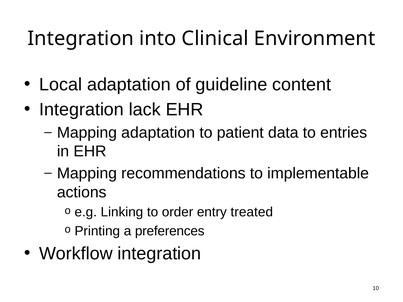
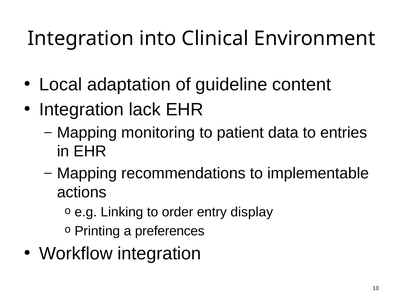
Mapping adaptation: adaptation -> monitoring
treated: treated -> display
